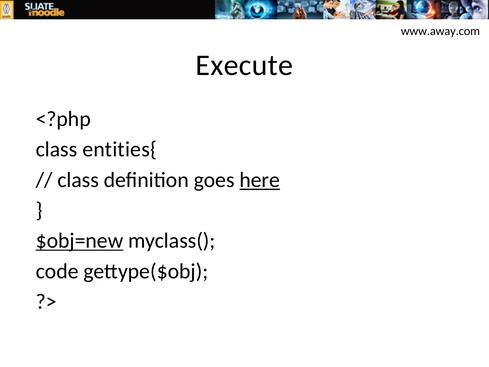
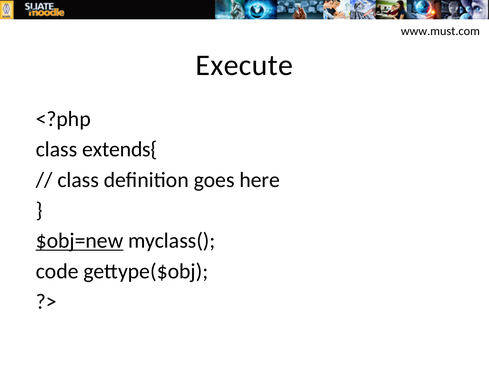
www.away.com: www.away.com -> www.must.com
entities{: entities{ -> extends{
here underline: present -> none
